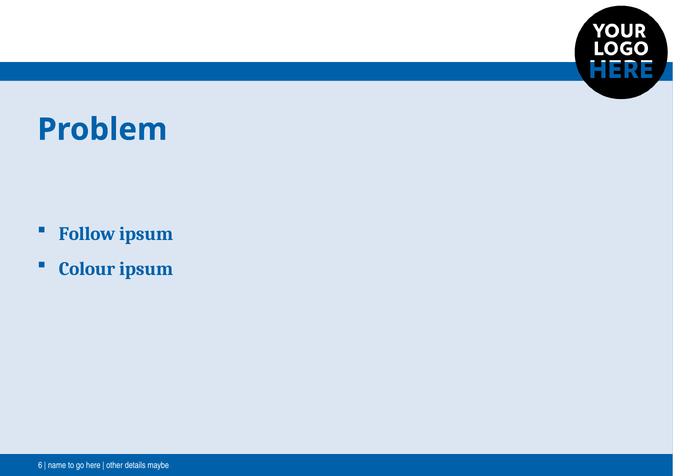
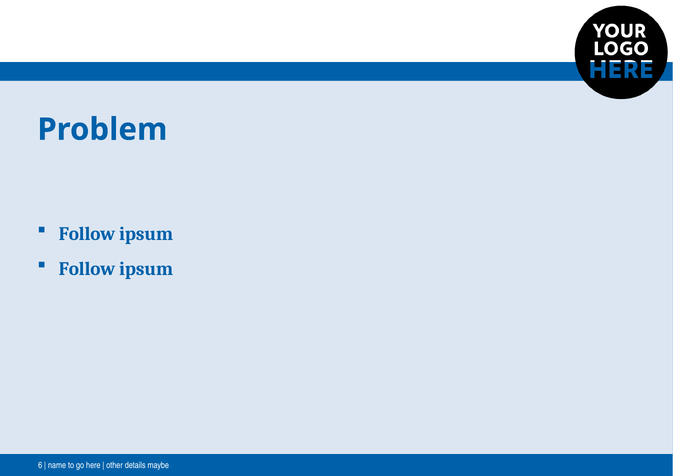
Colour at (87, 269): Colour -> Follow
